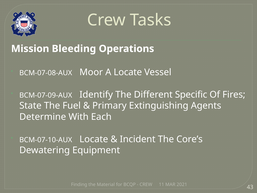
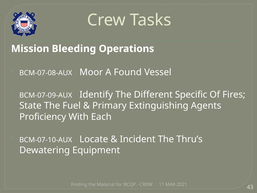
A Locate: Locate -> Found
Determine: Determine -> Proficiency
Core’s: Core’s -> Thru’s
